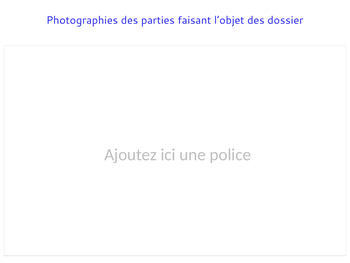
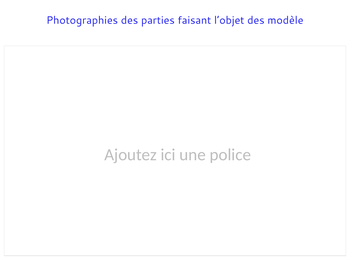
dossier: dossier -> modèle
